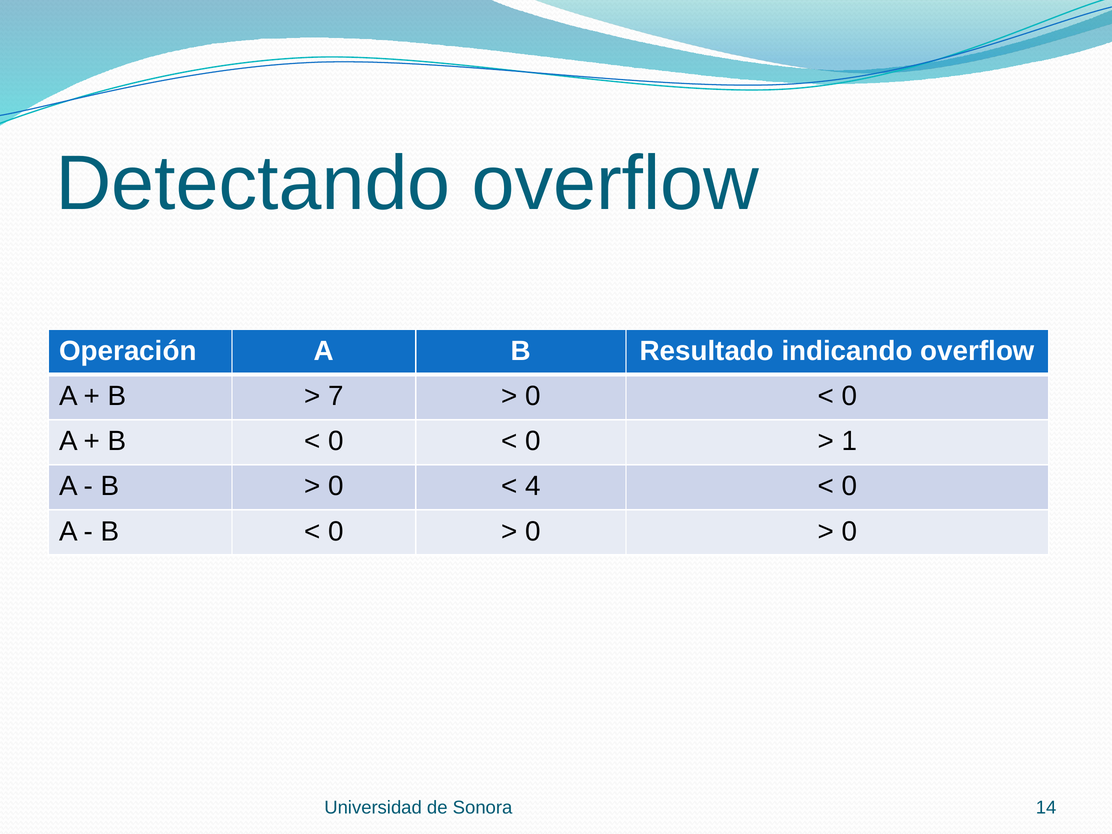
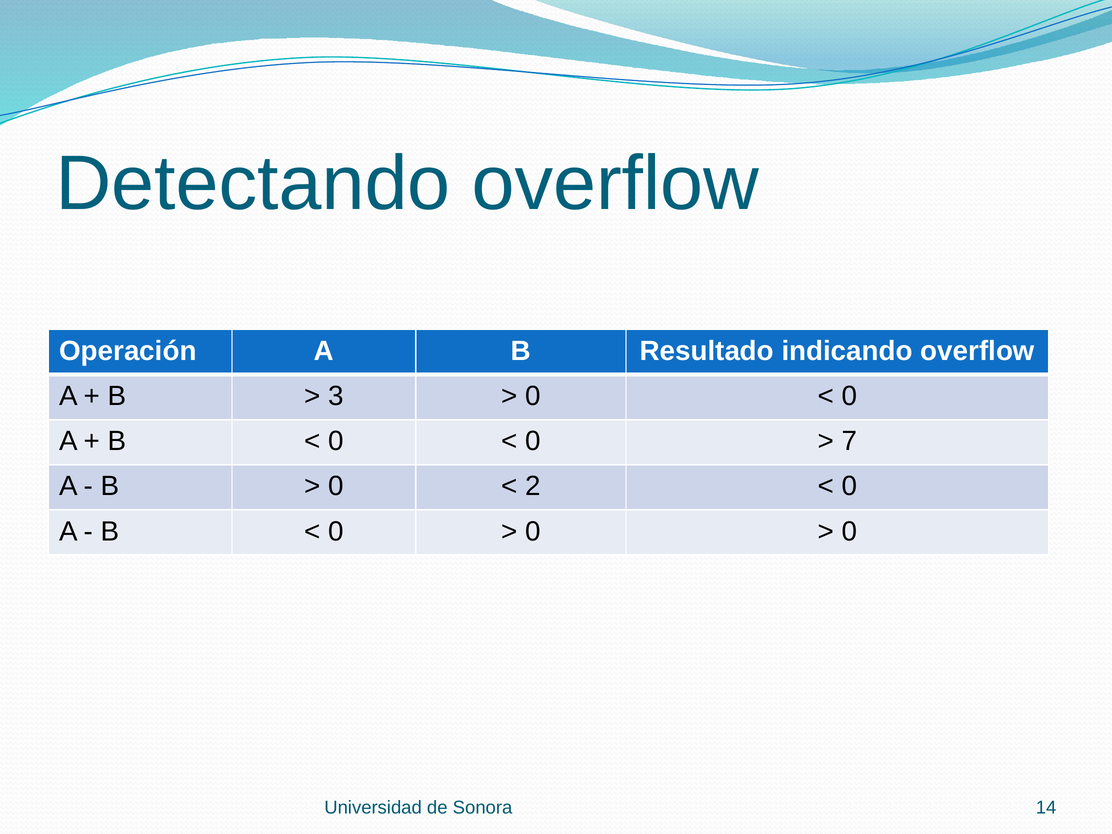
7: 7 -> 3
1: 1 -> 7
4: 4 -> 2
